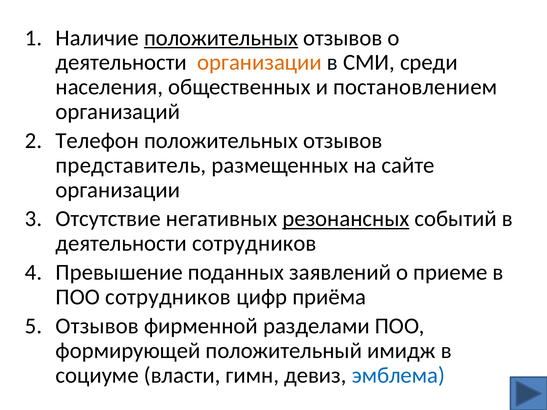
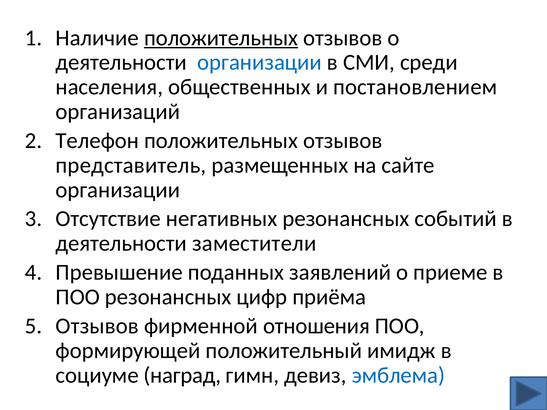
организации at (260, 63) colour: orange -> blue
резонансных at (346, 219) underline: present -> none
деятельности сотрудников: сотрудников -> заместители
ПОО сотрудников: сотрудников -> резонансных
разделами: разделами -> отношения
власти: власти -> наград
